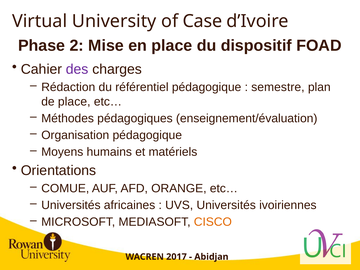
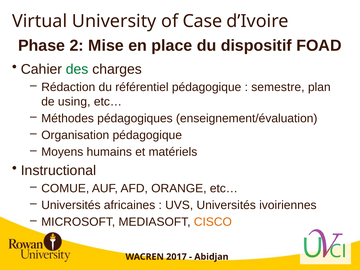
des colour: purple -> green
de place: place -> using
Orientations: Orientations -> Instructional
